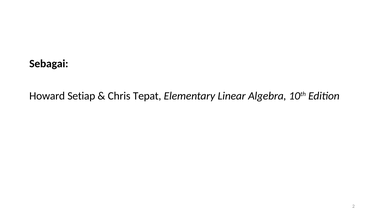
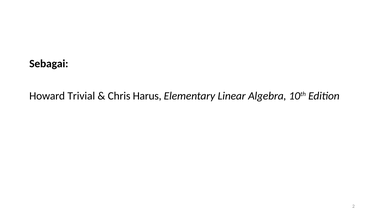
Setiap: Setiap -> Trivial
Tepat: Tepat -> Harus
